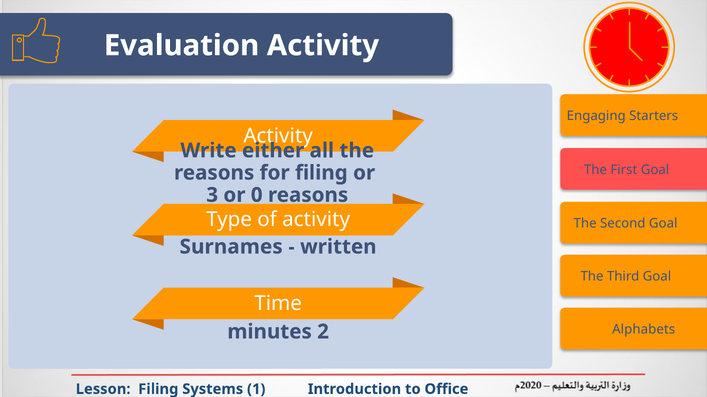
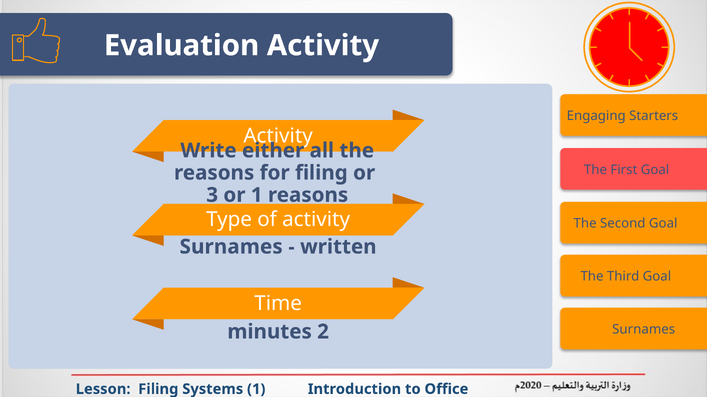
or 0: 0 -> 1
Alphabets at (644, 330): Alphabets -> Surnames
